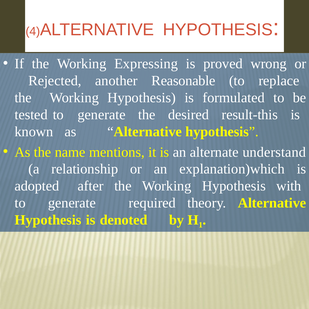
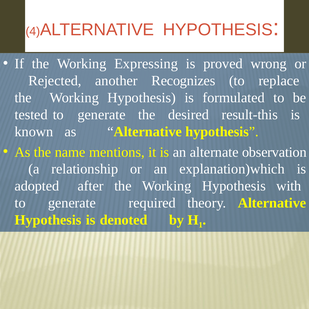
Reasonable: Reasonable -> Recognizes
understand: understand -> observation
